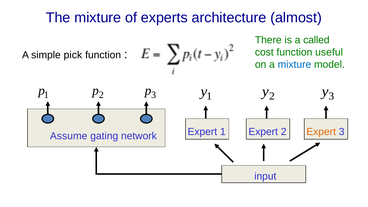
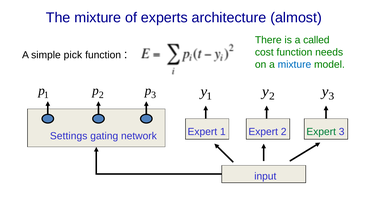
useful: useful -> needs
Expert at (321, 132) colour: orange -> green
Assume: Assume -> Settings
